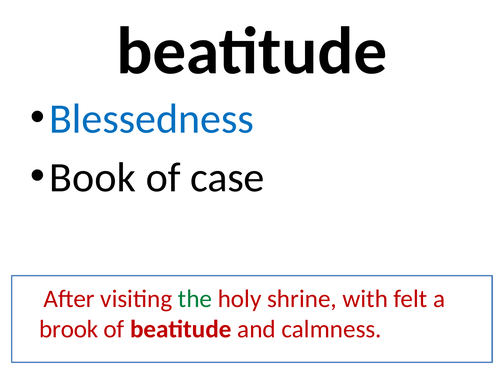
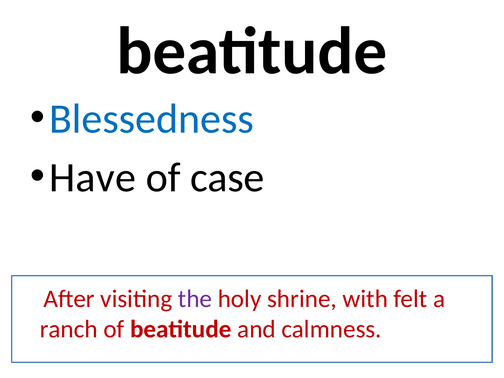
Book: Book -> Have
the colour: green -> purple
brook: brook -> ranch
